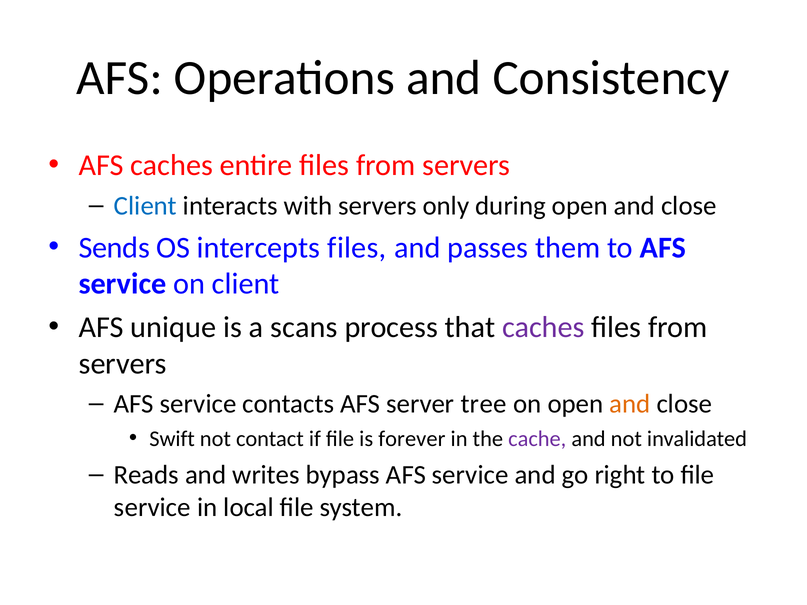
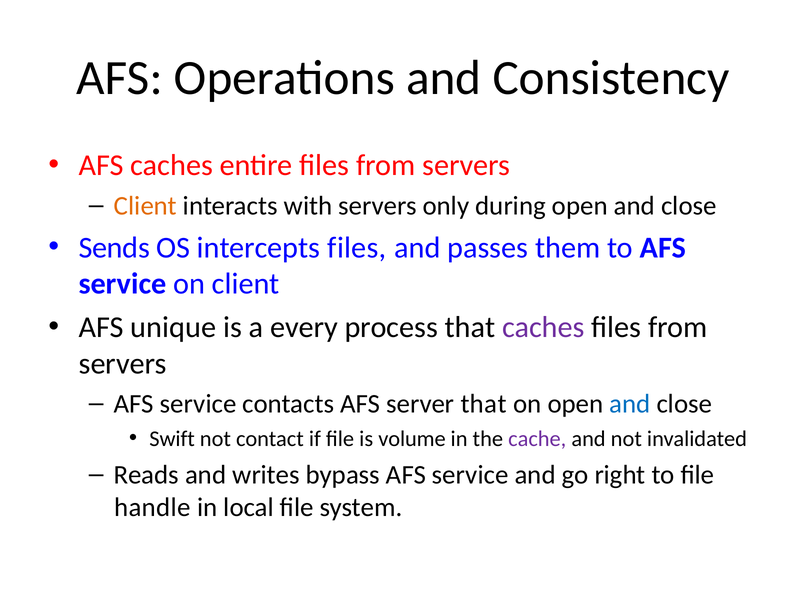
Client at (145, 206) colour: blue -> orange
scans: scans -> every
server tree: tree -> that
and at (630, 404) colour: orange -> blue
forever: forever -> volume
service at (152, 507): service -> handle
